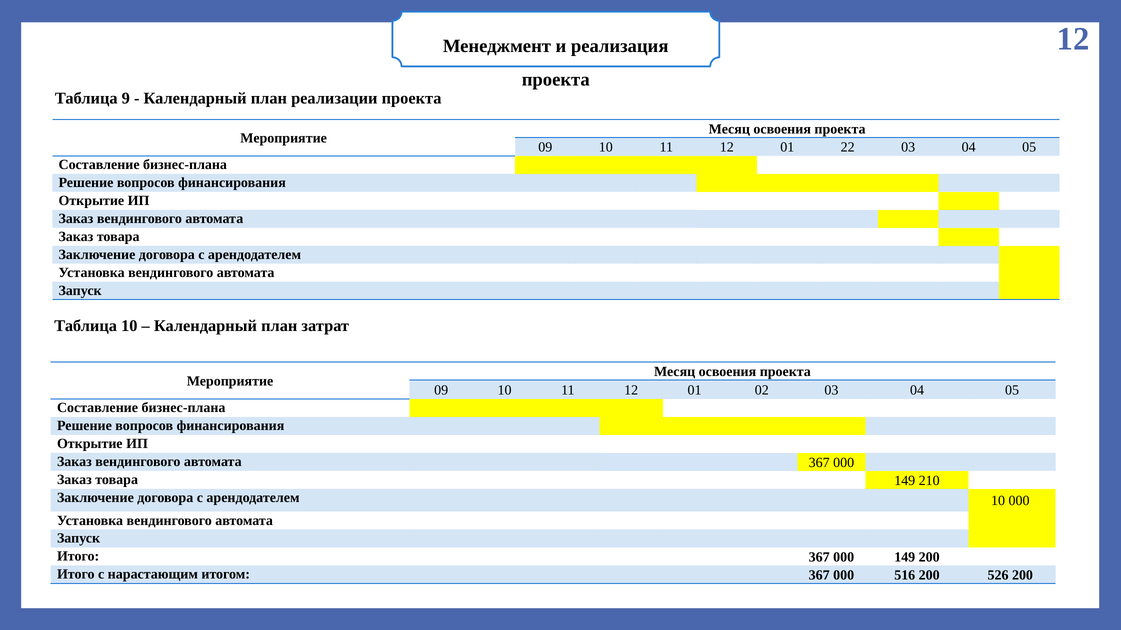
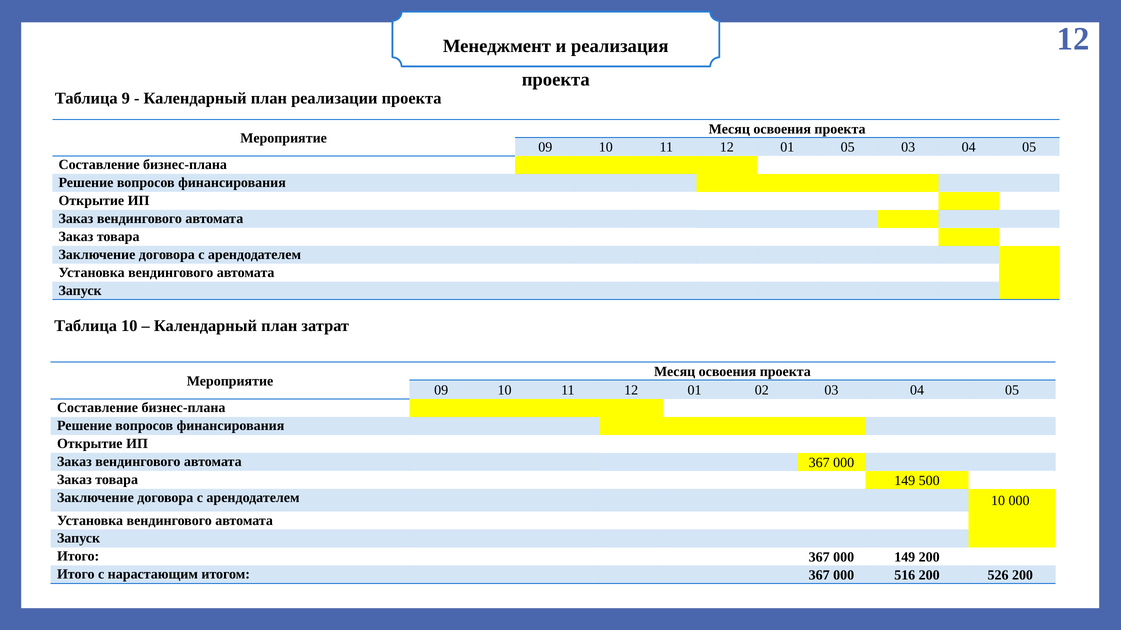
01 22: 22 -> 05
210: 210 -> 500
